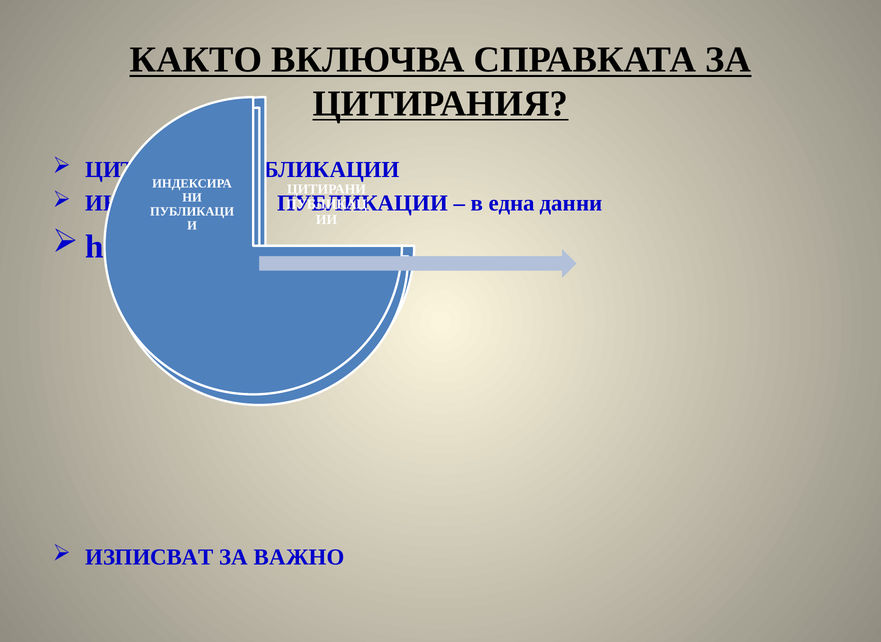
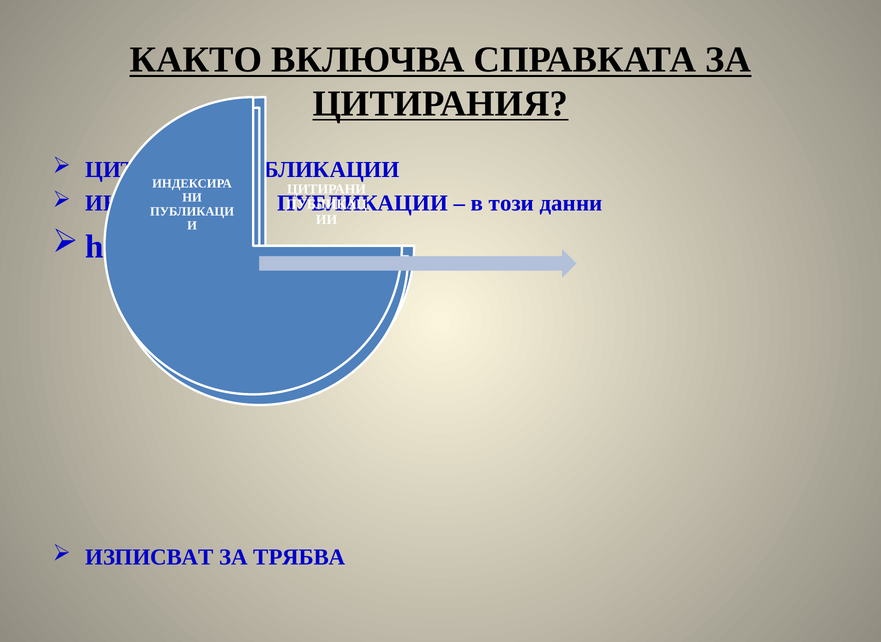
една: една -> този
ВАЖНО: ВАЖНО -> ТРЯБВА
